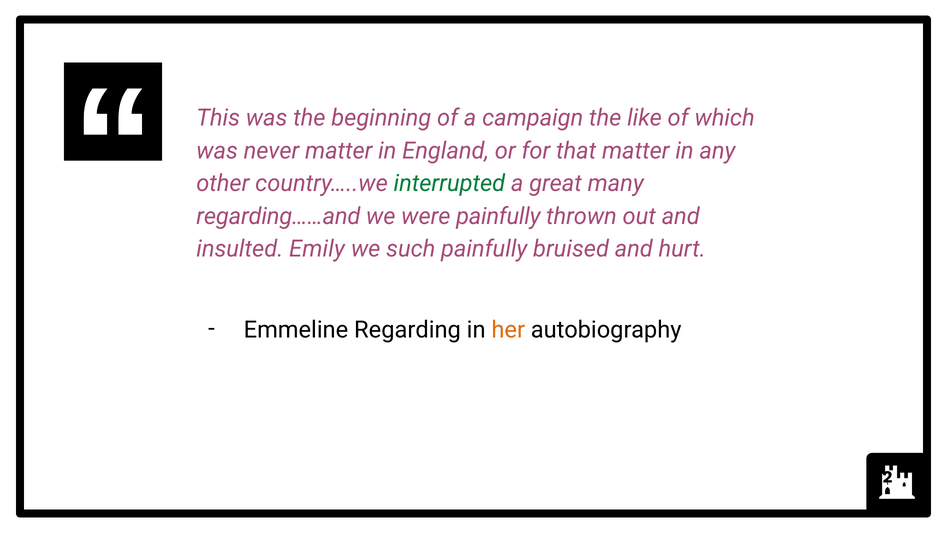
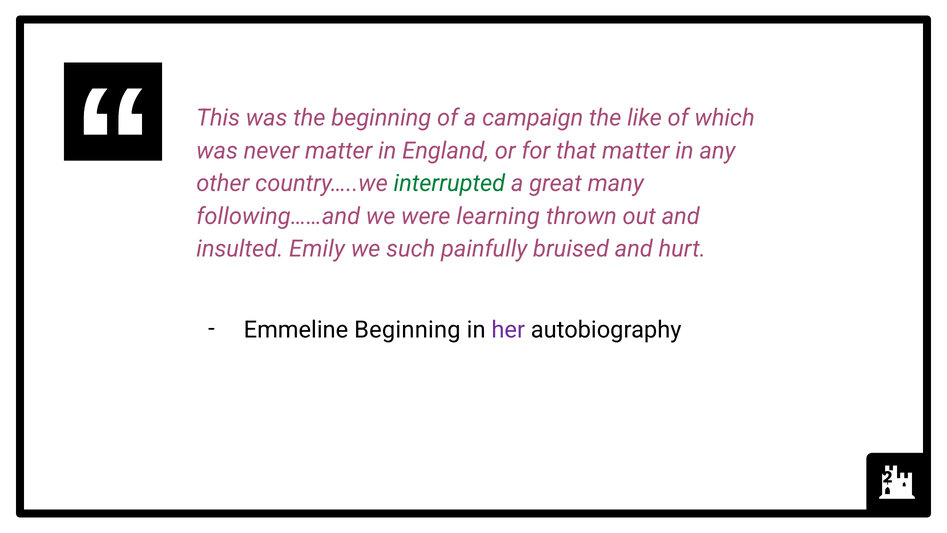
regarding……and: regarding……and -> following……and
were painfully: painfully -> learning
Emmeline Regarding: Regarding -> Beginning
her colour: orange -> purple
